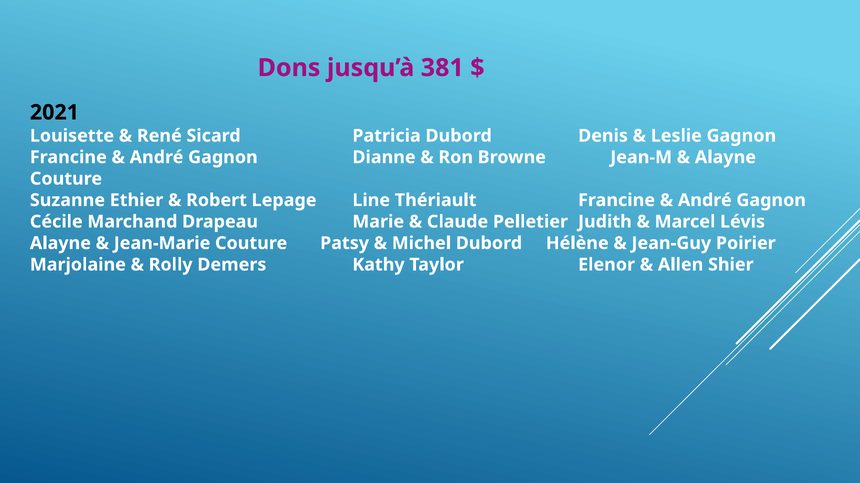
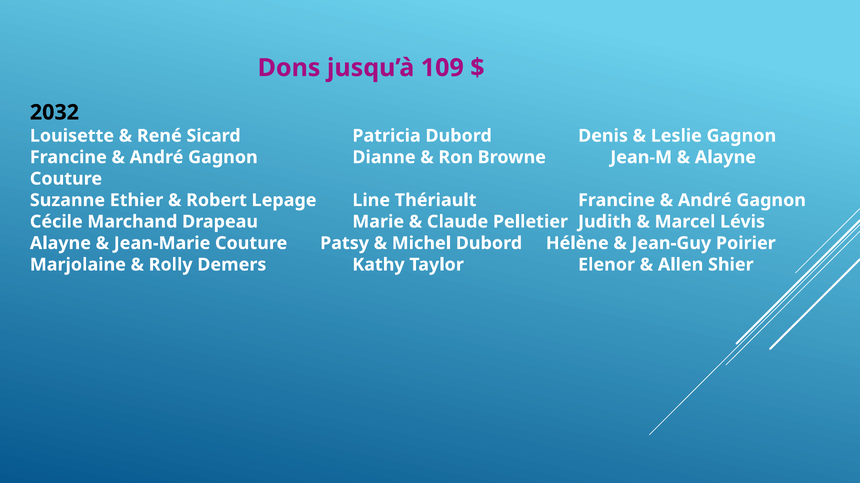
381: 381 -> 109
2021: 2021 -> 2032
